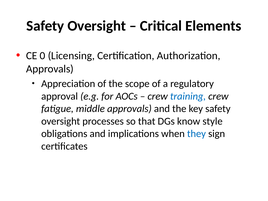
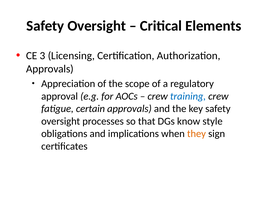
0: 0 -> 3
middle: middle -> certain
they colour: blue -> orange
